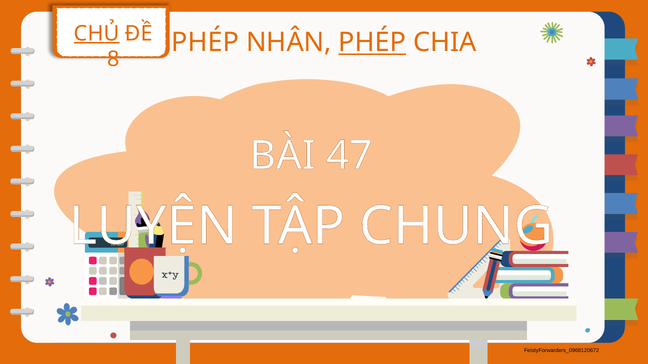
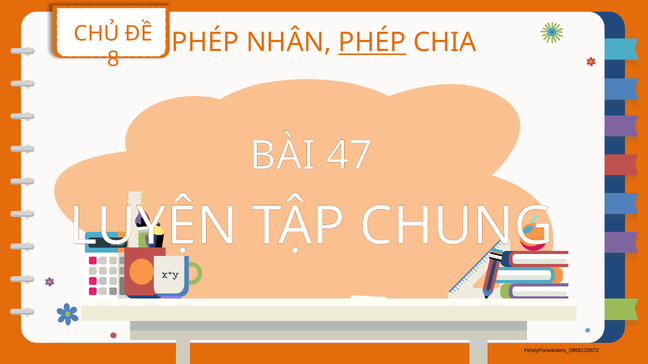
CHỦ underline: present -> none
